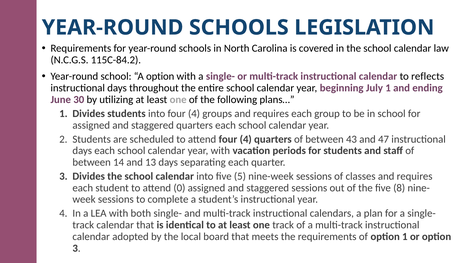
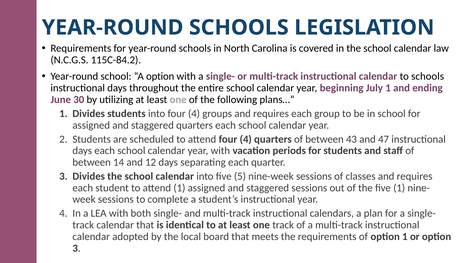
to reflects: reflects -> schools
13: 13 -> 12
attend 0: 0 -> 1
five 8: 8 -> 1
